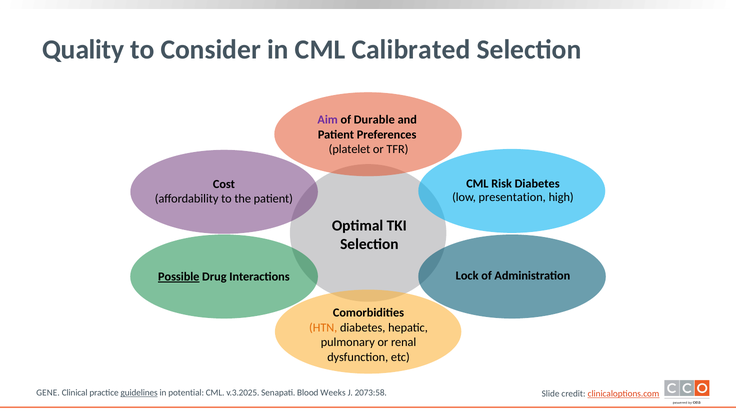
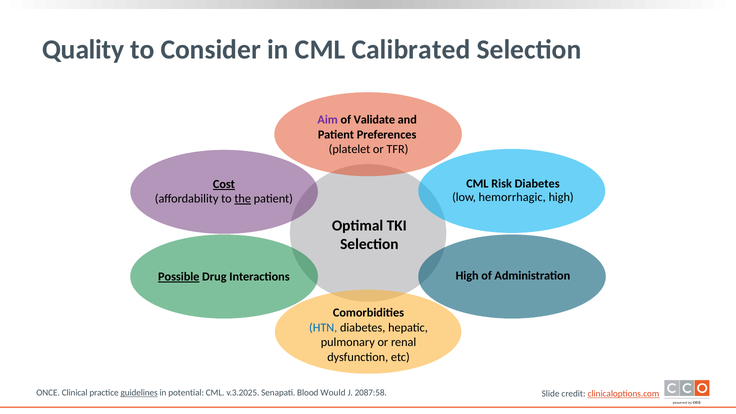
Durable: Durable -> Validate
Cost underline: none -> present
presentation: presentation -> hemorrhagic
the underline: none -> present
Lock at (467, 276): Lock -> High
HTN colour: orange -> blue
GENE: GENE -> ONCE
Weeks: Weeks -> Would
2073:58: 2073:58 -> 2087:58
